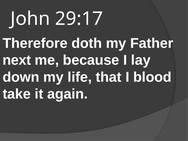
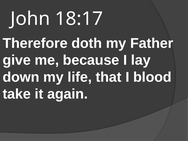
29:17: 29:17 -> 18:17
next: next -> give
